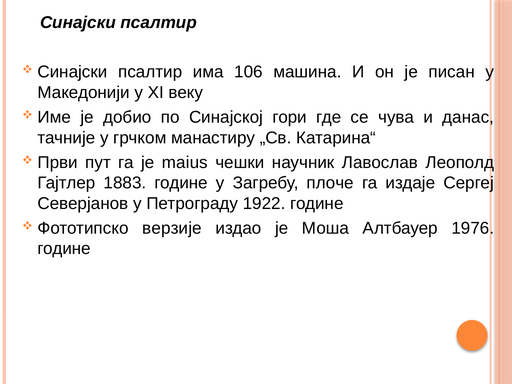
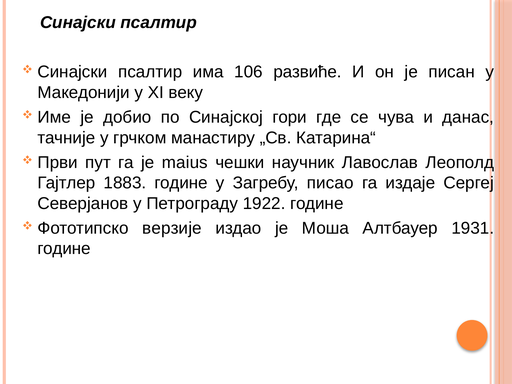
машина: машина -> развиће
плоче: плоче -> писао
1976: 1976 -> 1931
